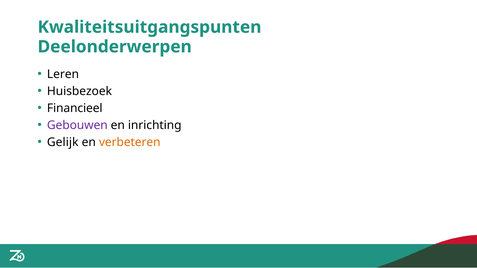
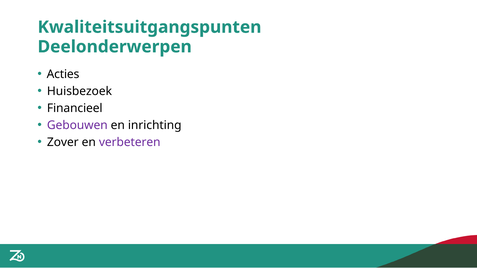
Leren: Leren -> Acties
Gelijk: Gelijk -> Zover
verbeteren colour: orange -> purple
